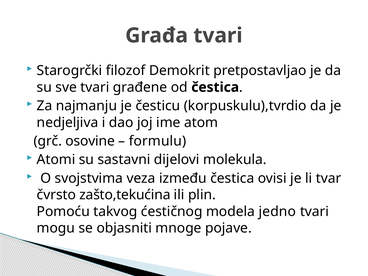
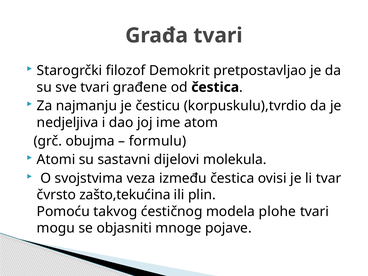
osovine: osovine -> obujma
jedno: jedno -> plohe
